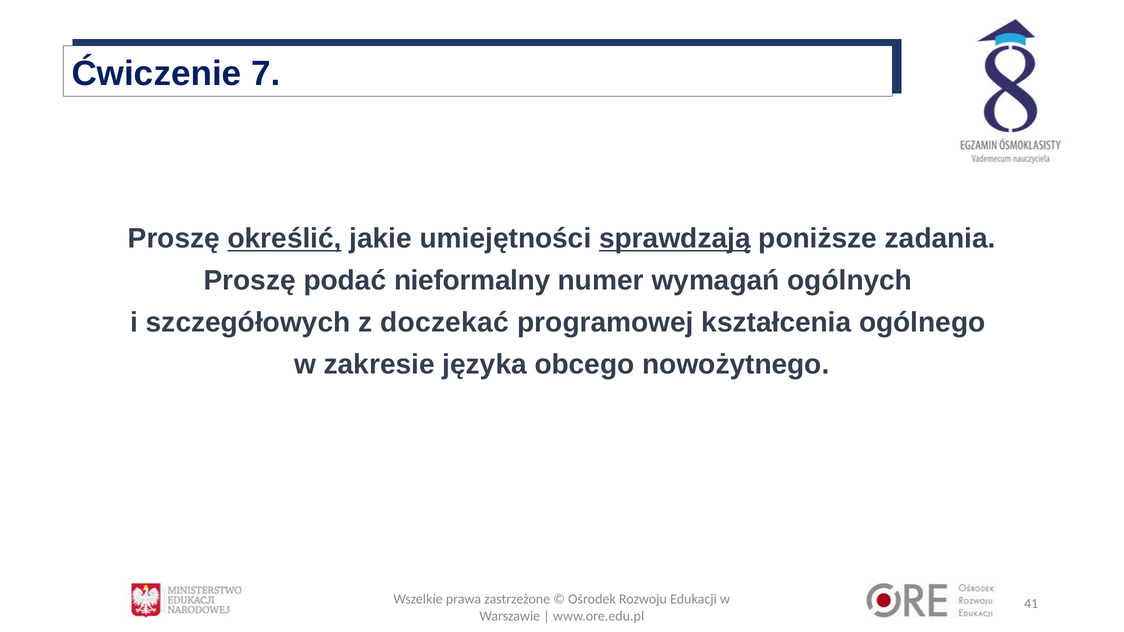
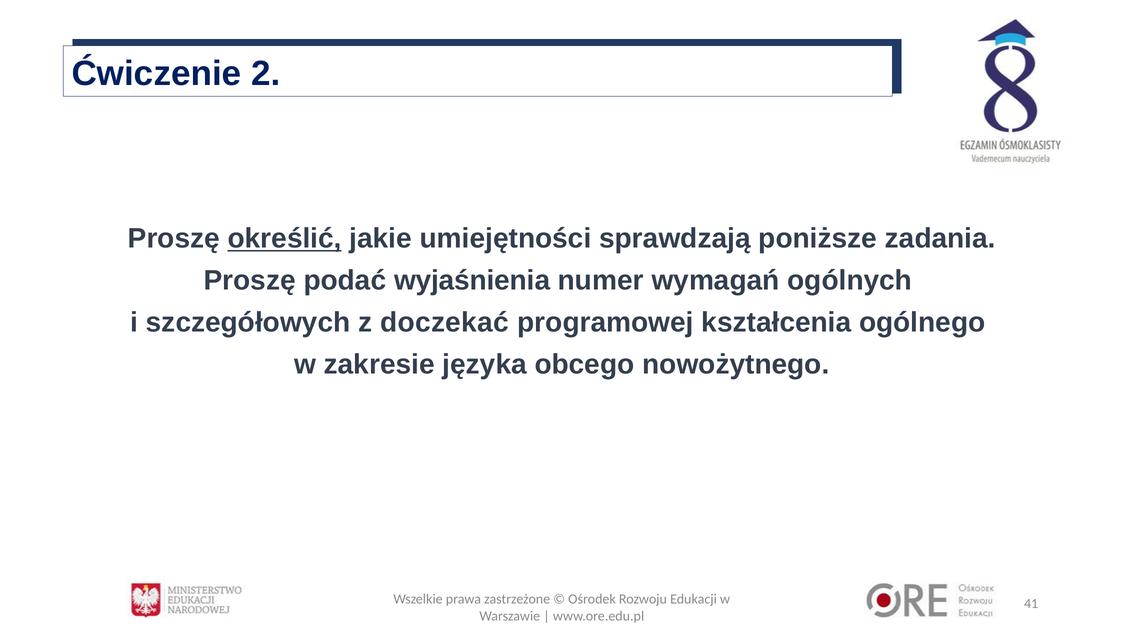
7: 7 -> 2
sprawdzają underline: present -> none
nieformalny: nieformalny -> wyjaśnienia
